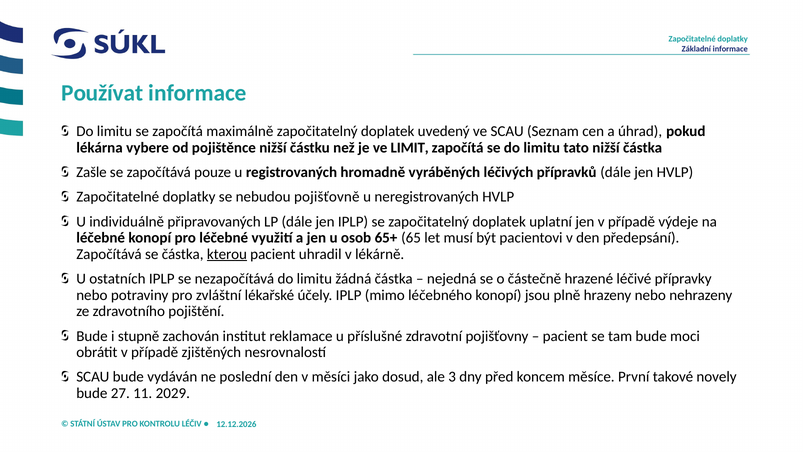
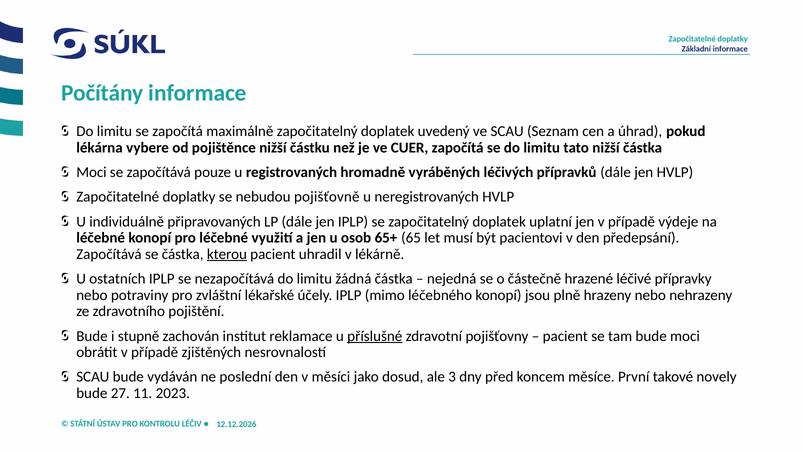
Používat: Používat -> Počítány
LIMIT: LIMIT -> CUER
Zašle at (91, 172): Zašle -> Moci
příslušné underline: none -> present
2029: 2029 -> 2023
